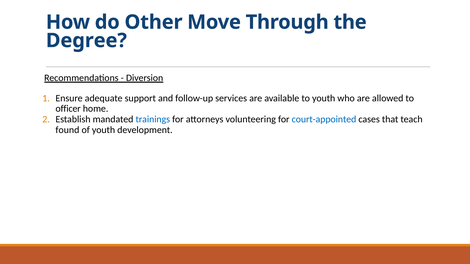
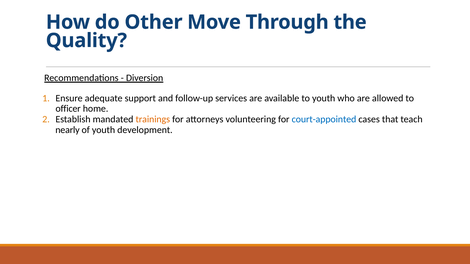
Degree: Degree -> Quality
trainings colour: blue -> orange
found: found -> nearly
